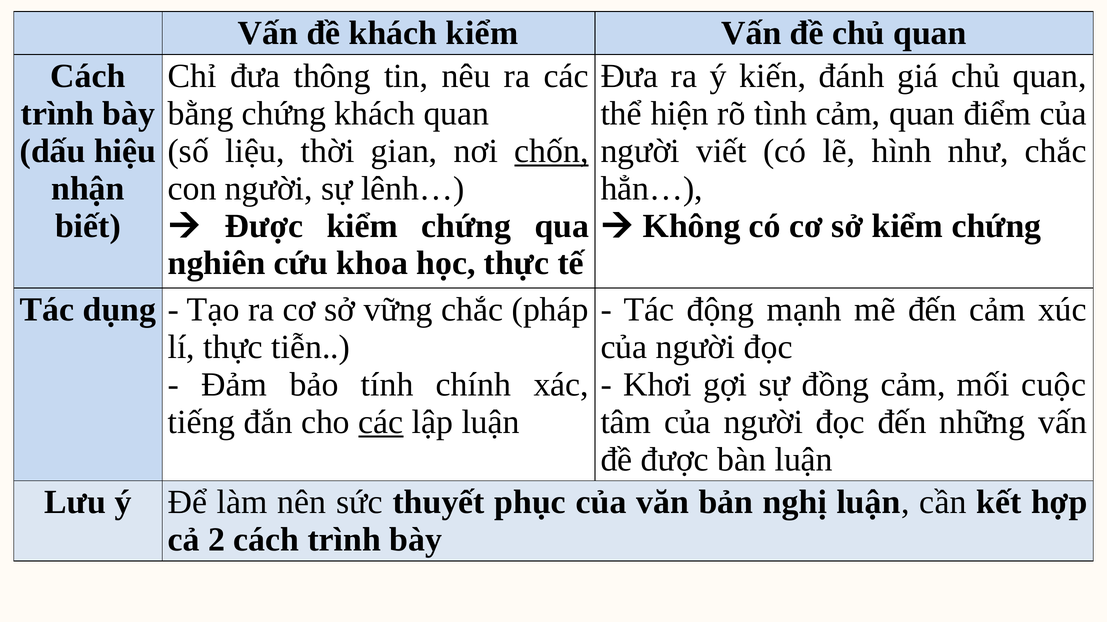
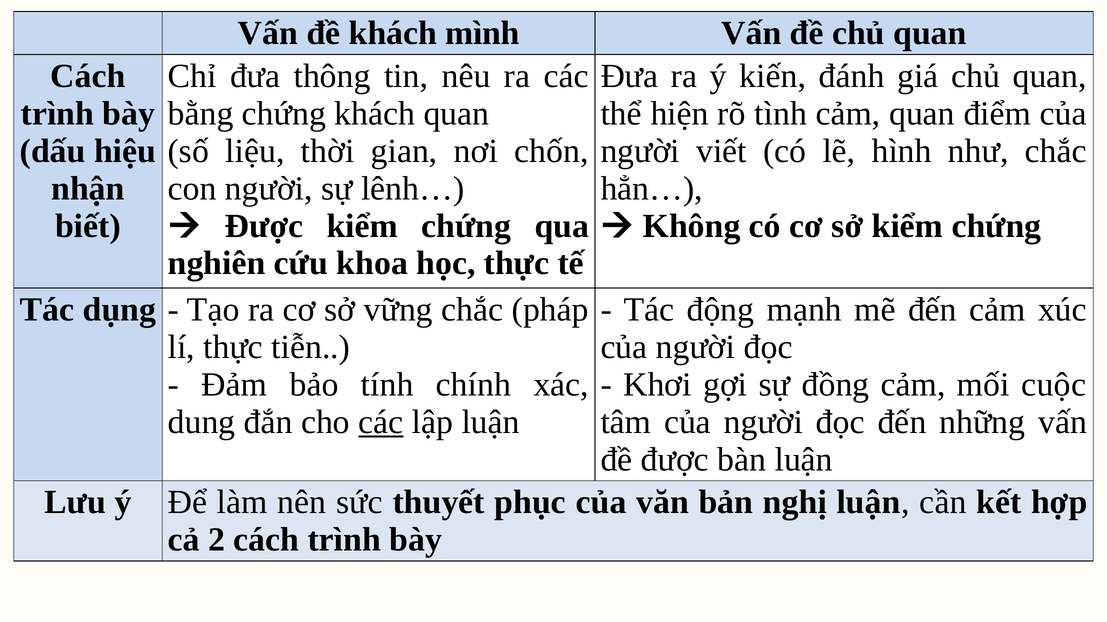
khách kiểm: kiểm -> mình
chốn underline: present -> none
tiếng: tiếng -> dung
